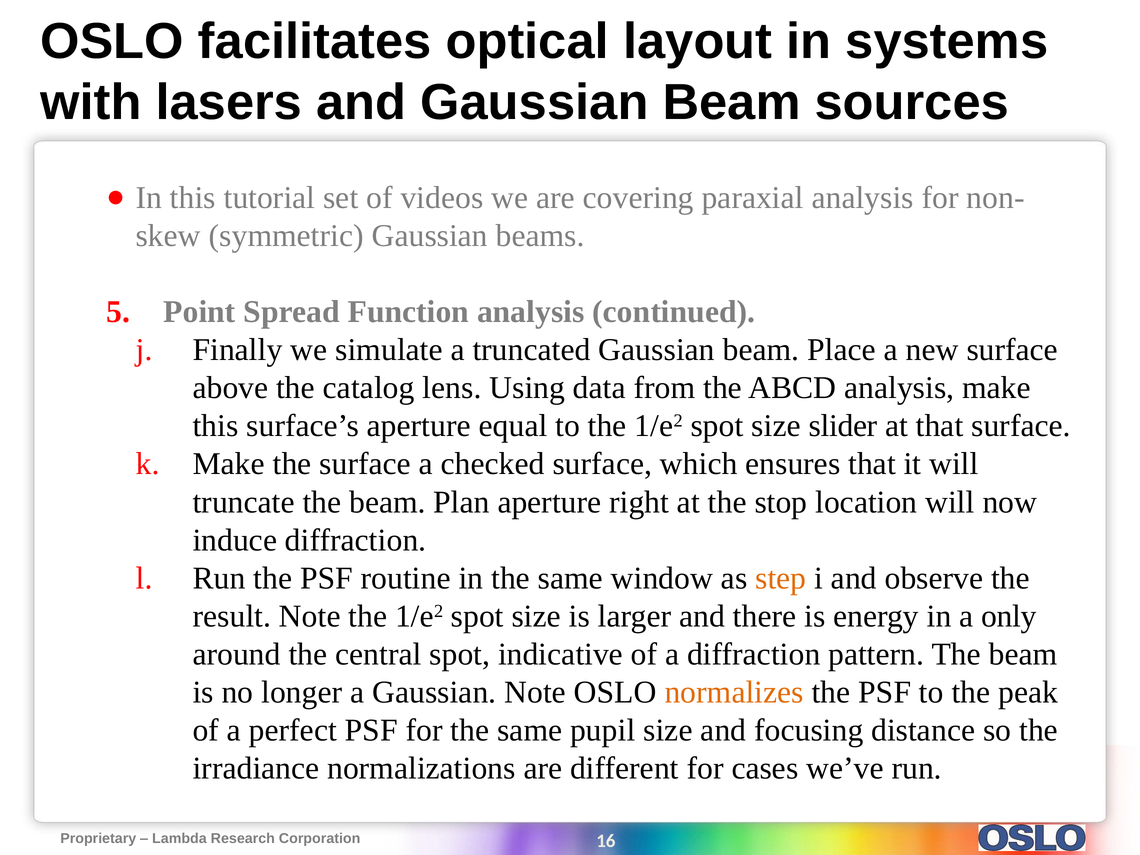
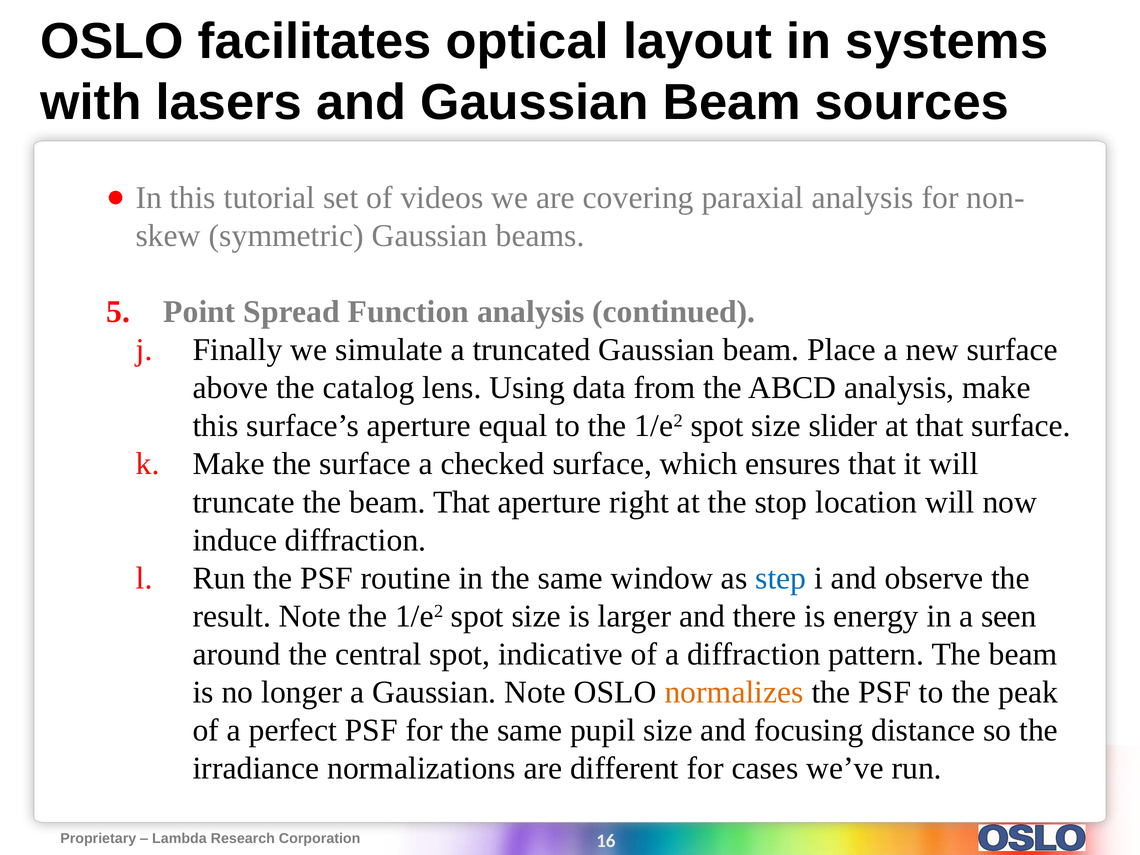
beam Plan: Plan -> That
step colour: orange -> blue
only: only -> seen
